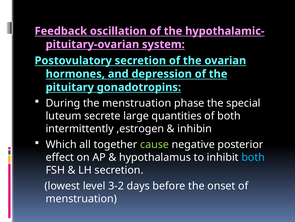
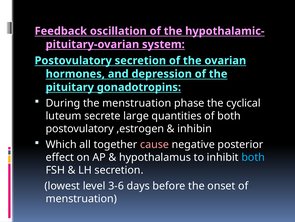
special: special -> cyclical
intermittently at (80, 128): intermittently -> postovulatory
cause colour: light green -> pink
3-2: 3-2 -> 3-6
